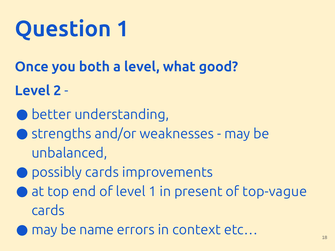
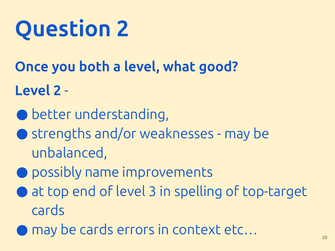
Question 1: 1 -> 2
cards at (102, 172): cards -> name
level 1: 1 -> 3
present: present -> spelling
top-vague: top-vague -> top-target
be name: name -> cards
